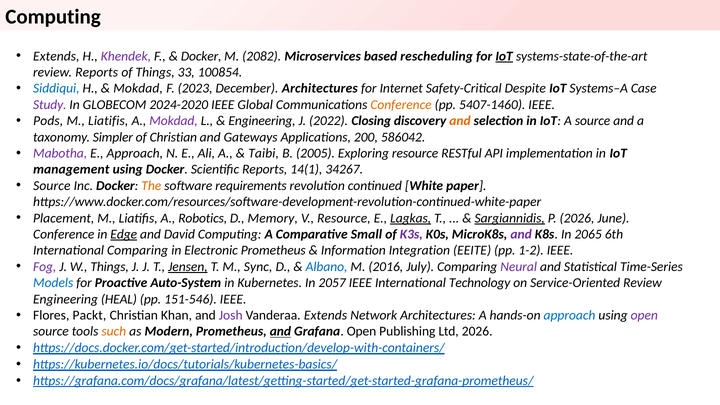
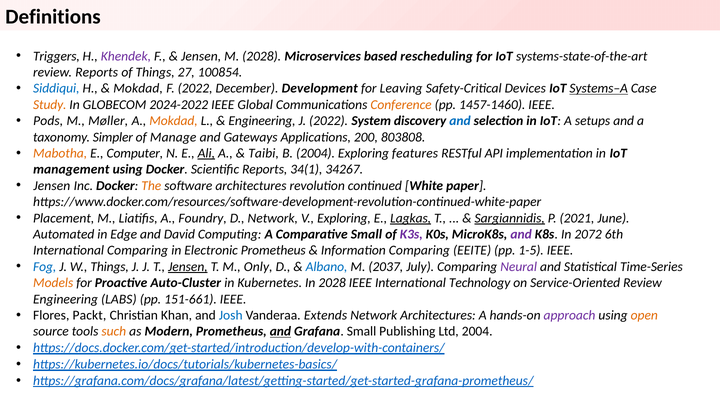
Computing at (53, 17): Computing -> Definitions
Extends at (56, 56): Extends -> Triggers
Docker at (201, 56): Docker -> Jensen
M 2082: 2082 -> 2028
IoT at (504, 56) underline: present -> none
33: 33 -> 27
F 2023: 2023 -> 2022
December Architectures: Architectures -> Development
Internet: Internet -> Leaving
Despite: Despite -> Devices
Systems–A underline: none -> present
Study colour: purple -> orange
2024-2020: 2024-2020 -> 2024-2022
5407-1460: 5407-1460 -> 1457-1460
Liatifis at (108, 121): Liatifis -> Møller
Mokdad at (174, 121) colour: purple -> orange
Closing: Closing -> System
and at (460, 121) colour: orange -> blue
A source: source -> setups
of Christian: Christian -> Manage
586042: 586042 -> 803808
Mabotha colour: purple -> orange
E Approach: Approach -> Computer
Ali underline: none -> present
B 2005: 2005 -> 2004
Exploring resource: resource -> features
14(1: 14(1 -> 34(1
Source at (52, 186): Source -> Jensen
software requirements: requirements -> architectures
Robotics: Robotics -> Foundry
D Memory: Memory -> Network
V Resource: Resource -> Exploring
P 2026: 2026 -> 2021
Conference at (64, 234): Conference -> Automated
Edge underline: present -> none
2065: 2065 -> 2072
Information Integration: Integration -> Comparing
1-2: 1-2 -> 1-5
Fog colour: purple -> blue
Sync: Sync -> Only
2016: 2016 -> 2037
Models colour: blue -> orange
Auto-System: Auto-System -> Auto-Cluster
In 2057: 2057 -> 2028
HEAL: HEAL -> LABS
151-546: 151-546 -> 151-661
Josh colour: purple -> blue
approach at (570, 315) colour: blue -> purple
open at (644, 315) colour: purple -> orange
Grafana Open: Open -> Small
Ltd 2026: 2026 -> 2004
